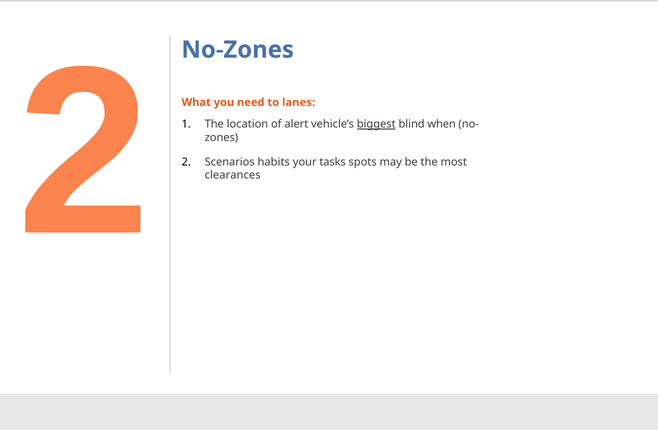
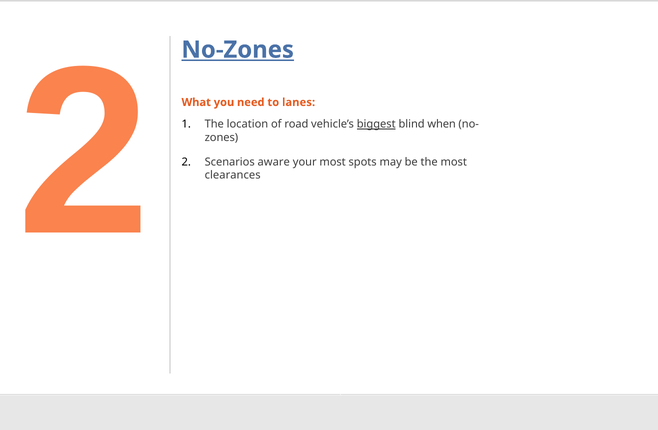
No-Zones underline: none -> present
alert: alert -> road
habits: habits -> aware
your tasks: tasks -> most
